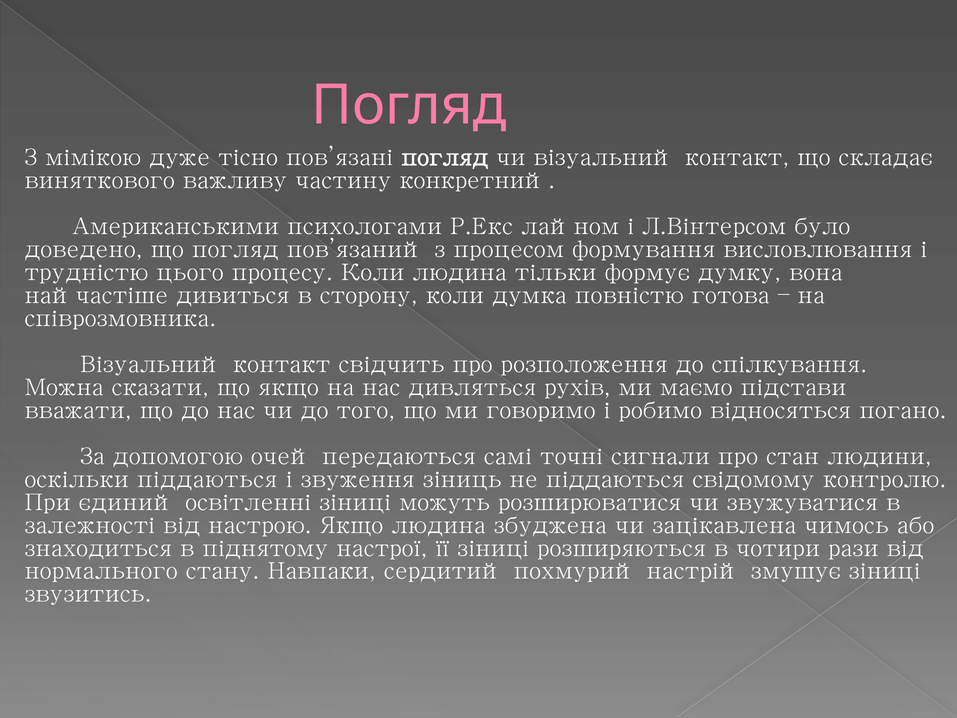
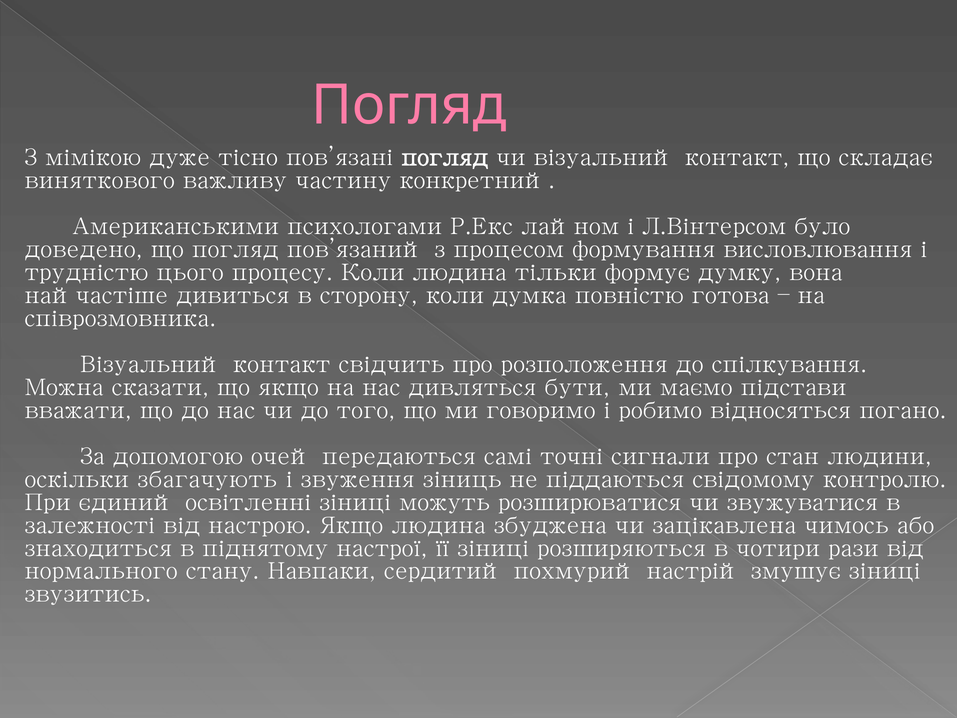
рухів: рухів -> бути
оскільки піддаються: піддаються -> збагачують
